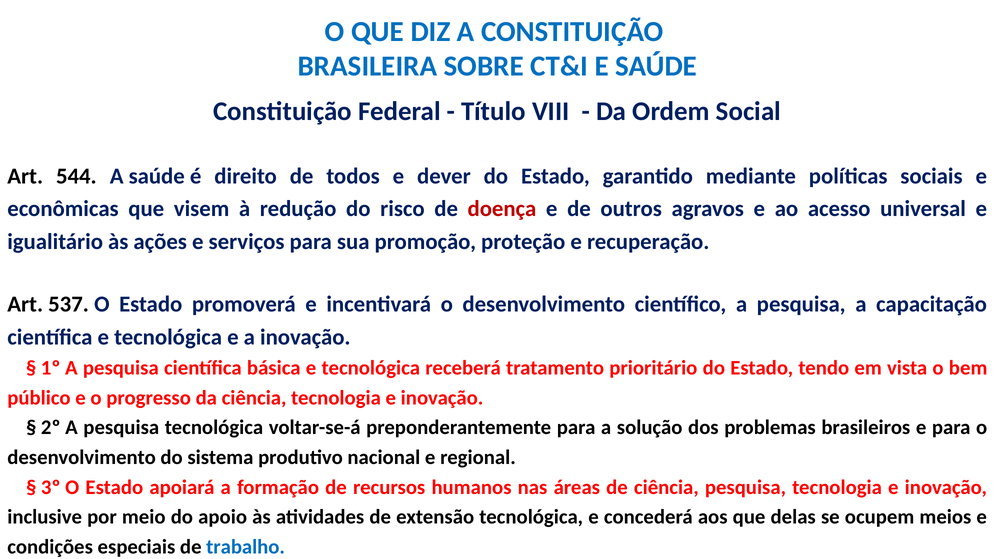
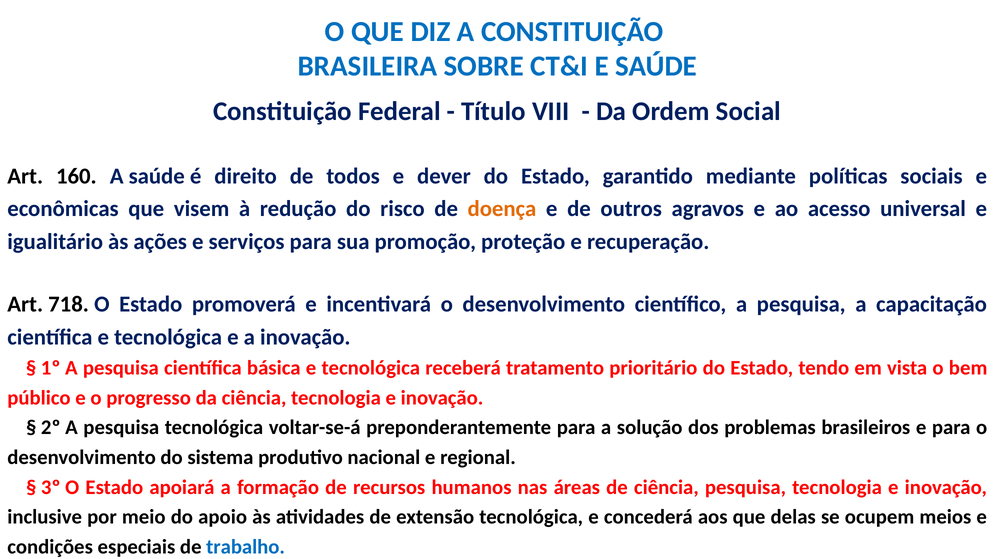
544: 544 -> 160
doença colour: red -> orange
537: 537 -> 718
